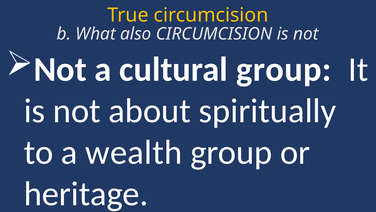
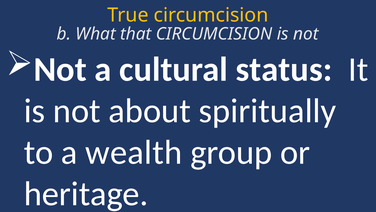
also: also -> that
cultural group: group -> status
